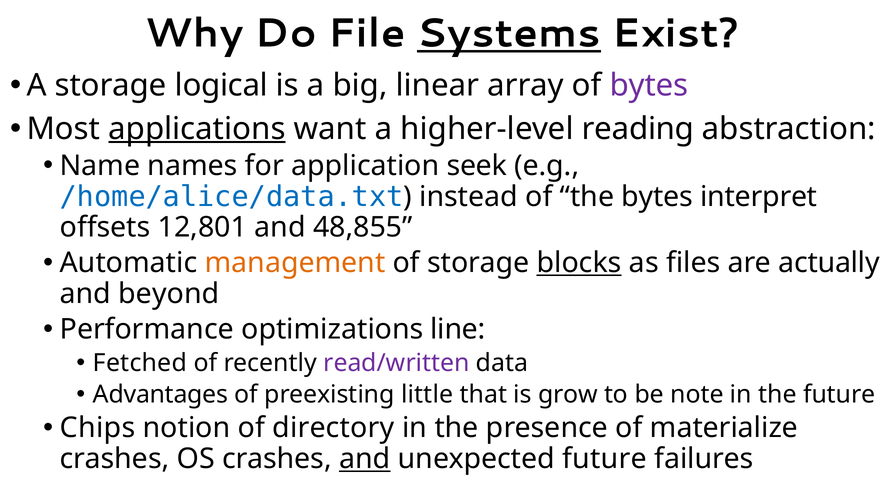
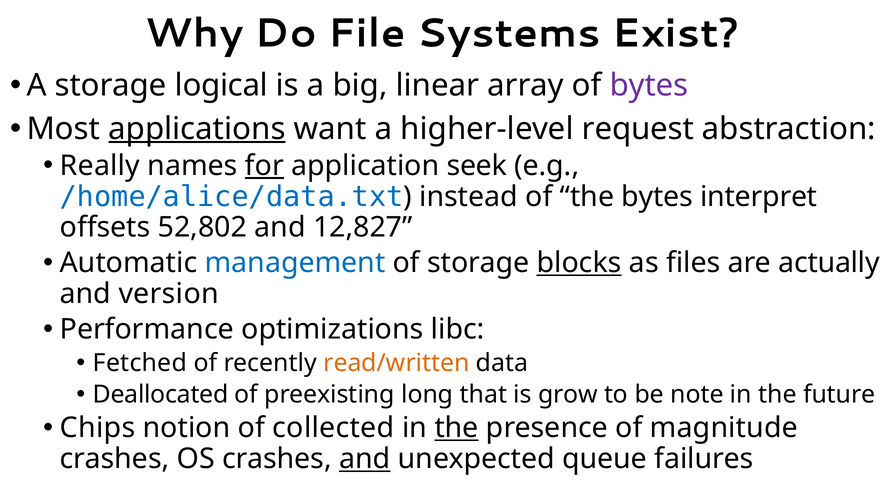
Systems underline: present -> none
reading: reading -> request
Name: Name -> Really
for underline: none -> present
12,801: 12,801 -> 52,802
48,855: 48,855 -> 12,827
management colour: orange -> blue
beyond: beyond -> version
line: line -> libc
read/written colour: purple -> orange
Advantages: Advantages -> Deallocated
little: little -> long
directory: directory -> collected
the at (457, 428) underline: none -> present
materialize: materialize -> magnitude
unexpected future: future -> queue
